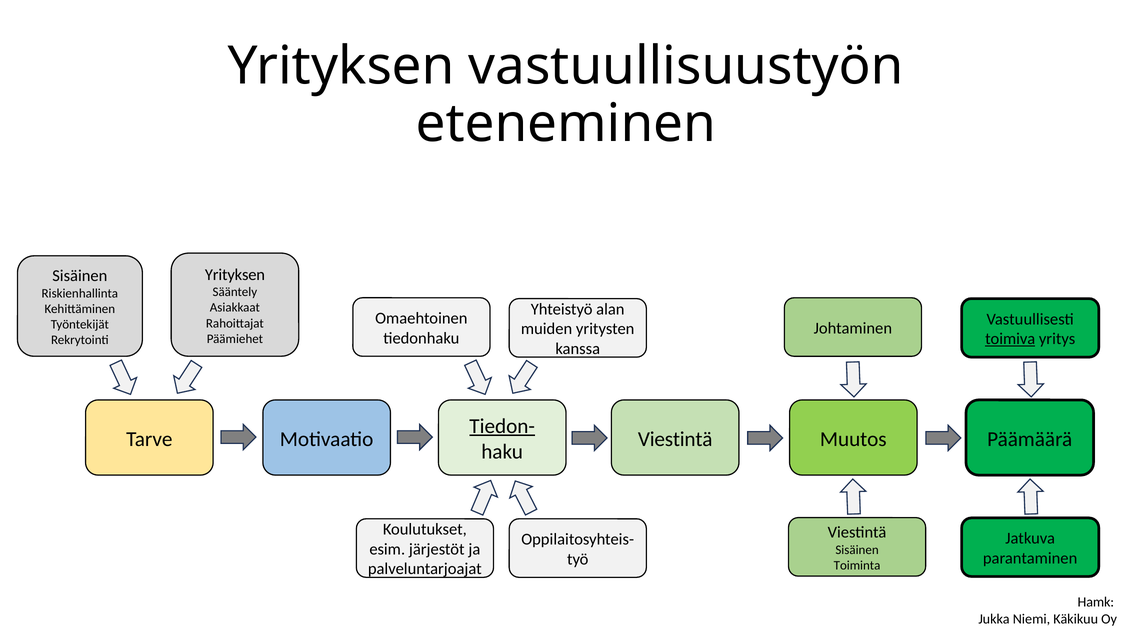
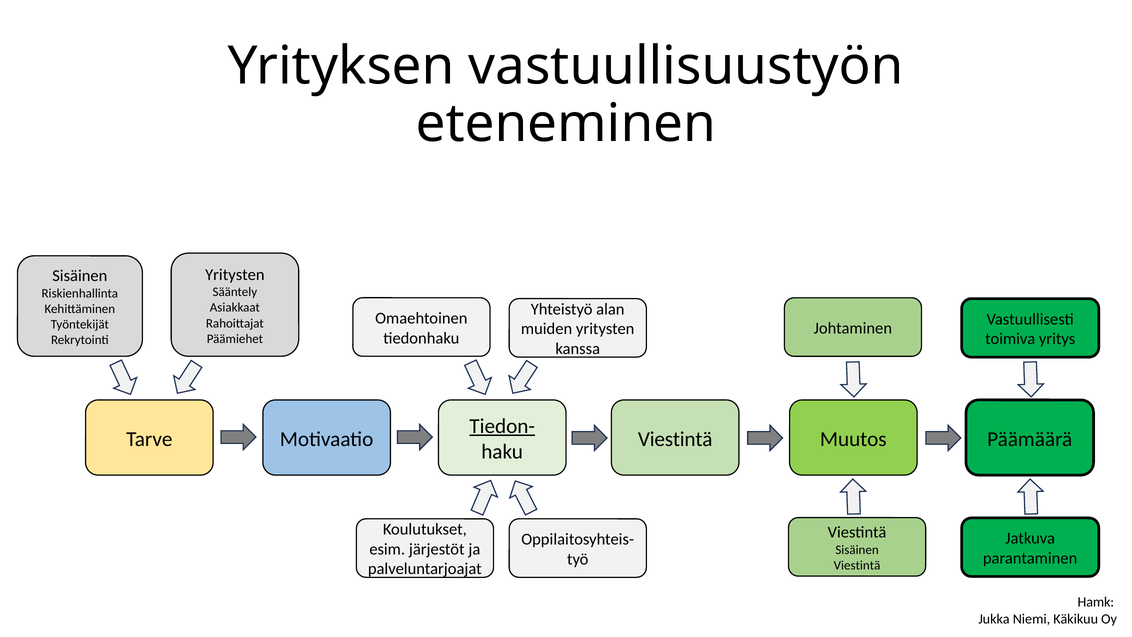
Yrityksen at (235, 275): Yrityksen -> Yritysten
toimiva underline: present -> none
Toiminta at (857, 565): Toiminta -> Viestintä
